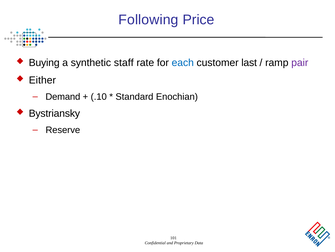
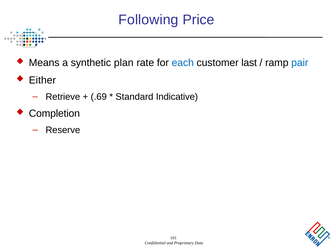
Buying: Buying -> Means
staff: staff -> plan
pair colour: purple -> blue
Demand: Demand -> Retrieve
.10: .10 -> .69
Enochian: Enochian -> Indicative
Bystriansky: Bystriansky -> Completion
